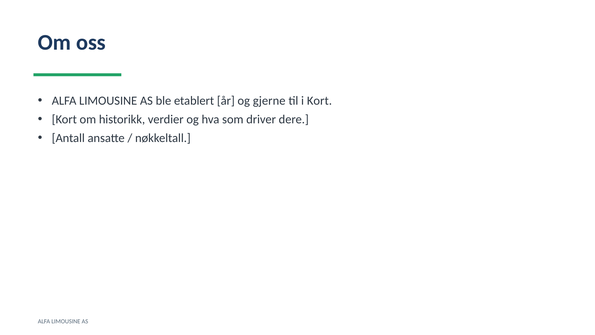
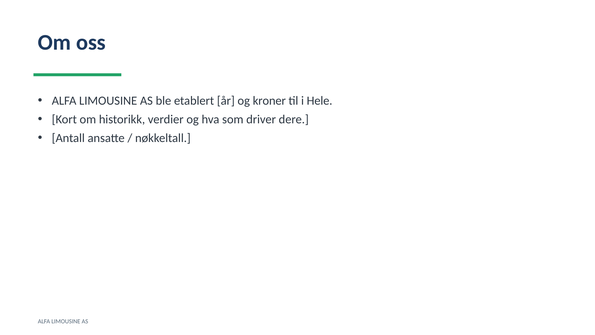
gjerne: gjerne -> kroner
i Kort: Kort -> Hele
